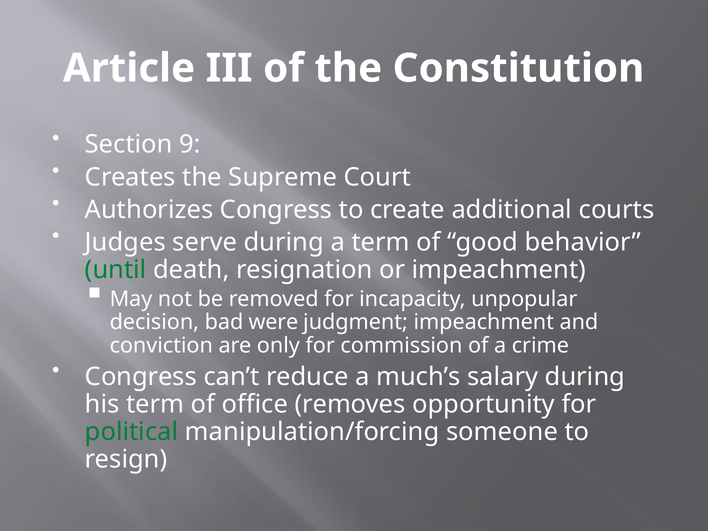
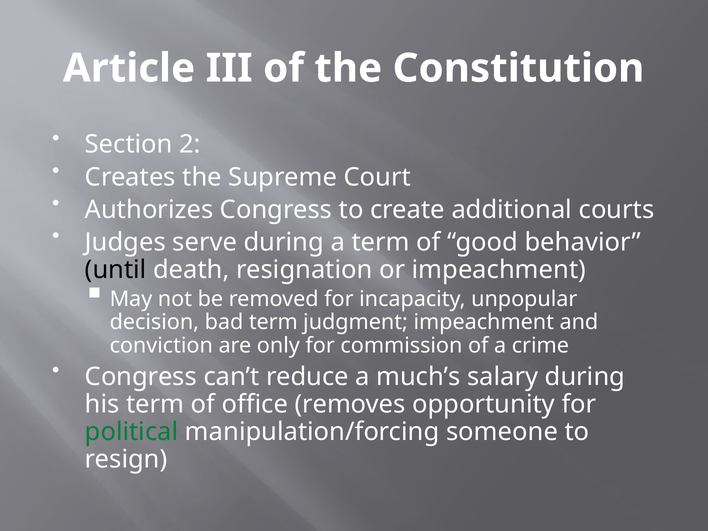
9: 9 -> 2
until colour: green -> black
bad were: were -> term
